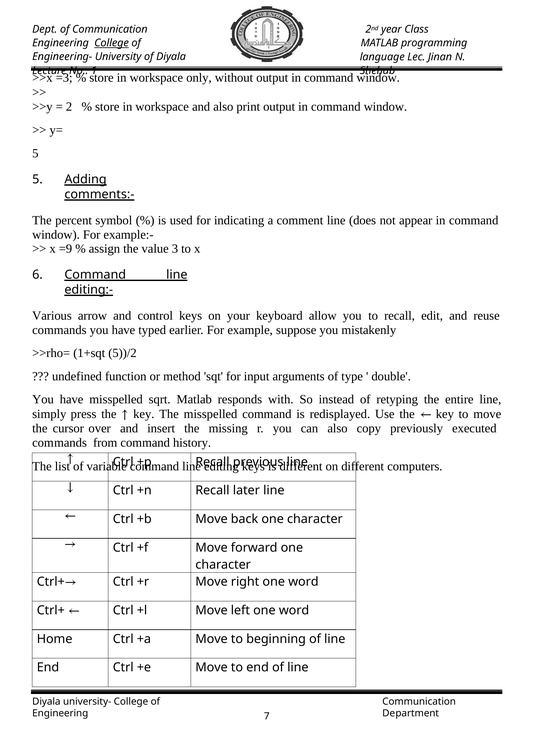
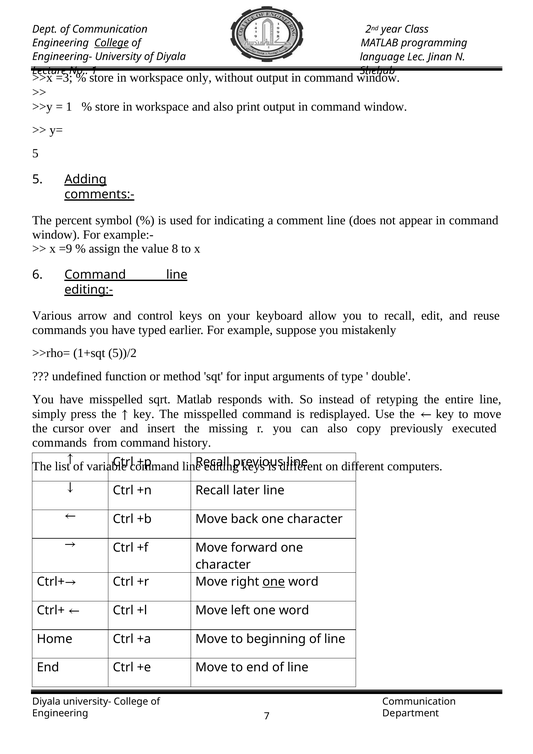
2 at (69, 107): 2 -> 1
3: 3 -> 8
one at (274, 582) underline: none -> present
